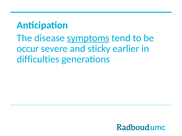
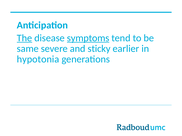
The underline: none -> present
occur: occur -> same
difficulties: difficulties -> hypotonia
